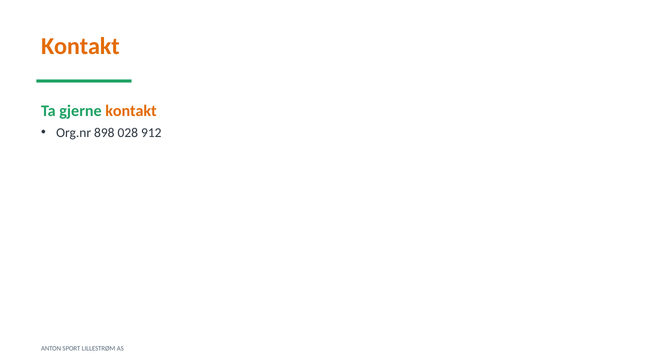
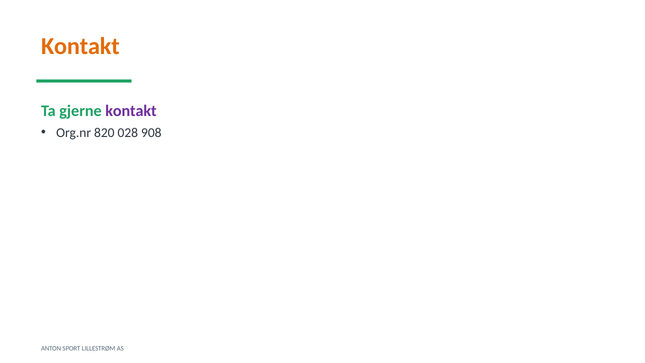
kontakt at (131, 111) colour: orange -> purple
898: 898 -> 820
912: 912 -> 908
